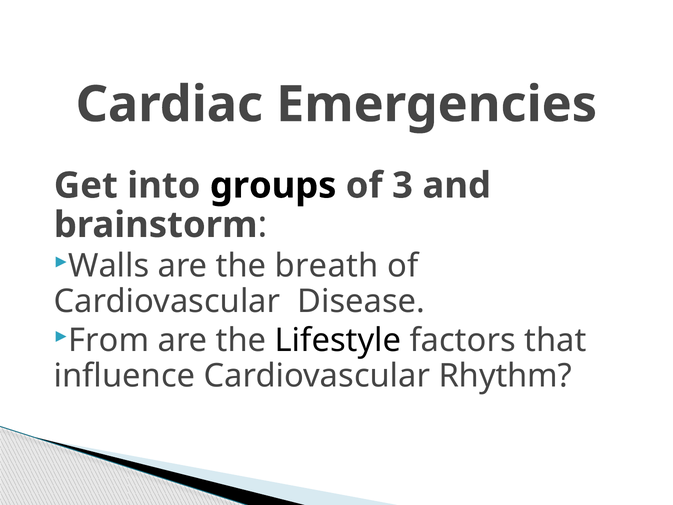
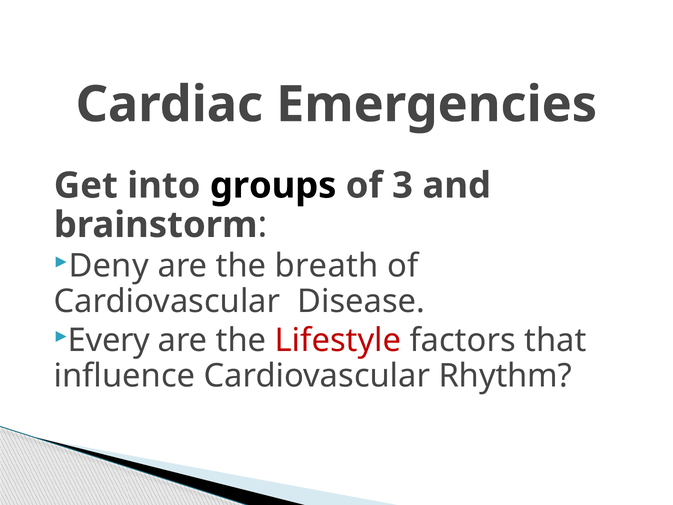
Walls: Walls -> Deny
From: From -> Every
Lifestyle colour: black -> red
